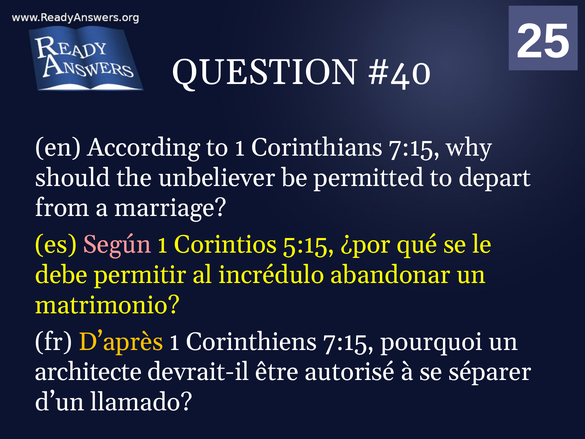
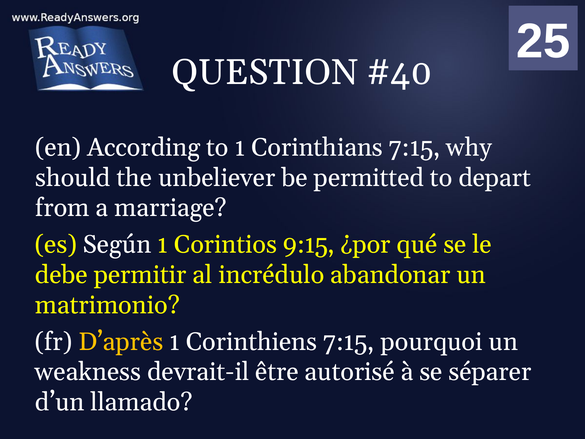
Según colour: pink -> white
5:15: 5:15 -> 9:15
architecte: architecte -> weakness
